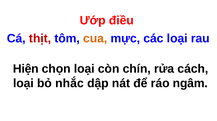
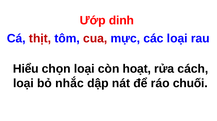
điều: điều -> dinh
cua colour: orange -> red
Hiện: Hiện -> Hiểu
chín: chín -> hoạt
ngâm: ngâm -> chuối
